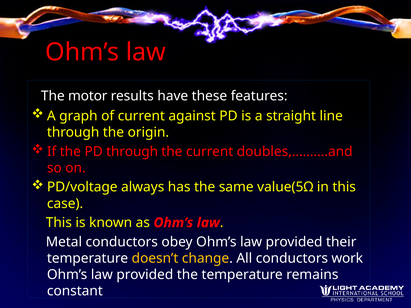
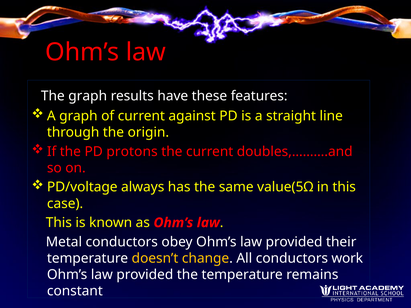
The motor: motor -> graph
PD through: through -> protons
